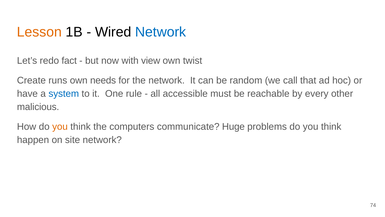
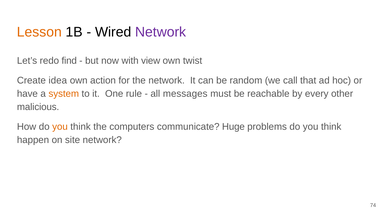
Network at (161, 32) colour: blue -> purple
fact: fact -> find
runs: runs -> idea
needs: needs -> action
system colour: blue -> orange
accessible: accessible -> messages
